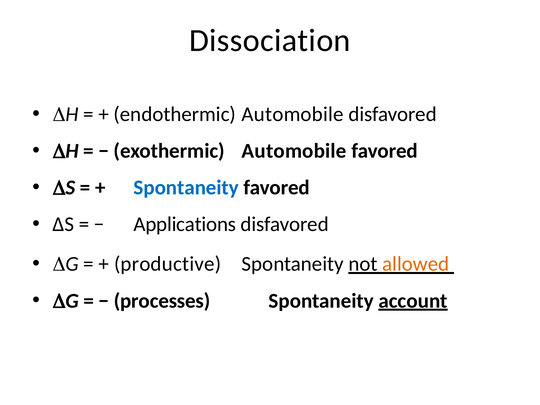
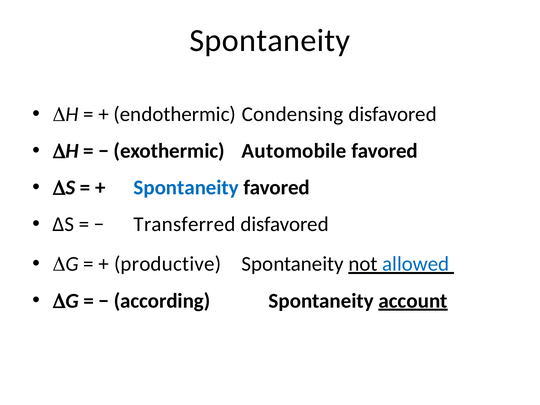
Dissociation at (270, 41): Dissociation -> Spontaneity
endothermic Automobile: Automobile -> Condensing
Applications: Applications -> Transferred
allowed colour: orange -> blue
processes: processes -> according
